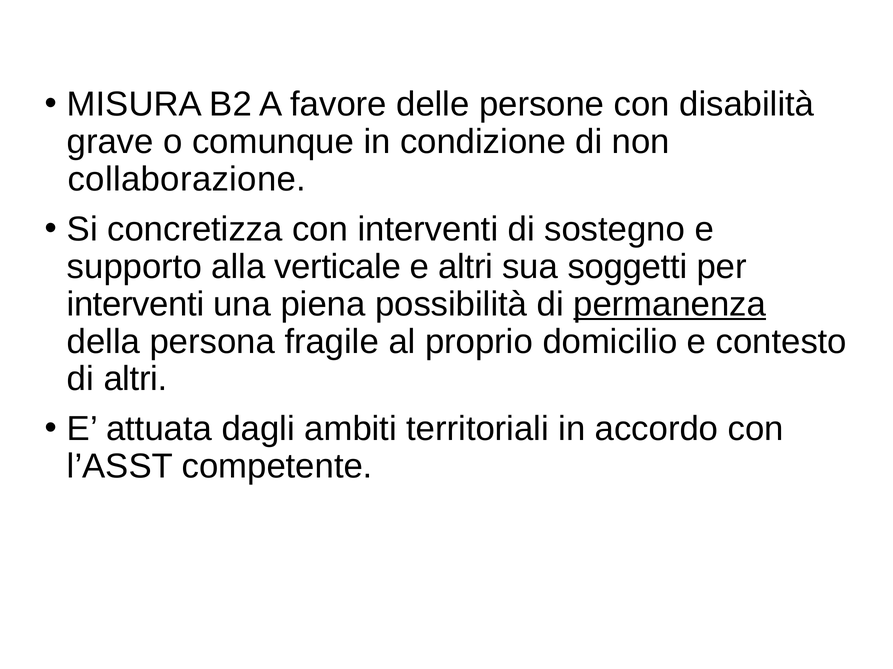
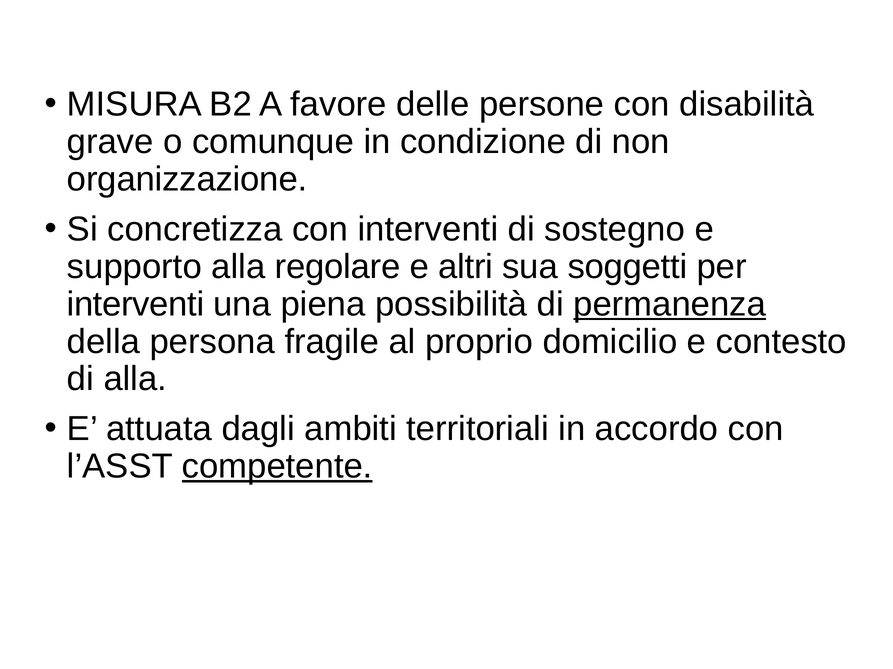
collaborazione: collaborazione -> organizzazione
verticale: verticale -> regolare
di altri: altri -> alla
competente underline: none -> present
